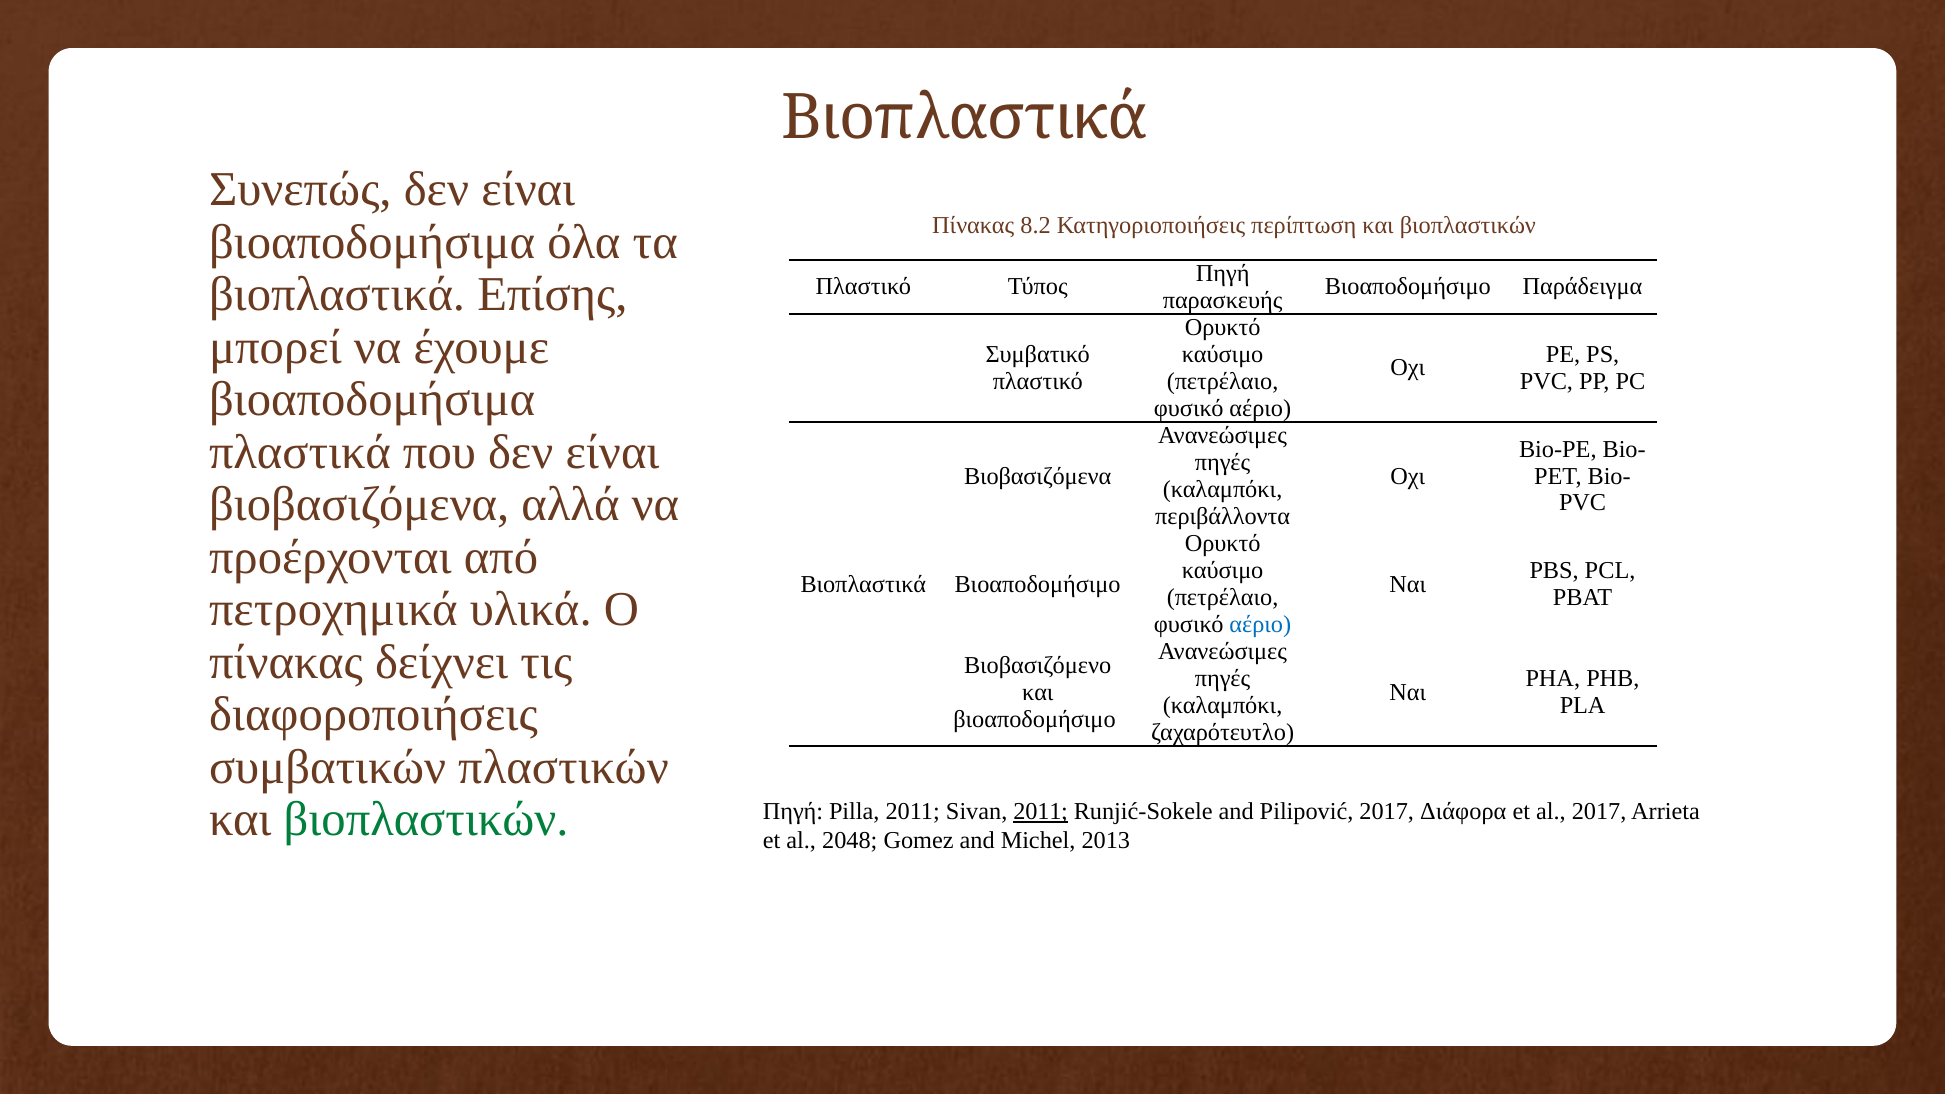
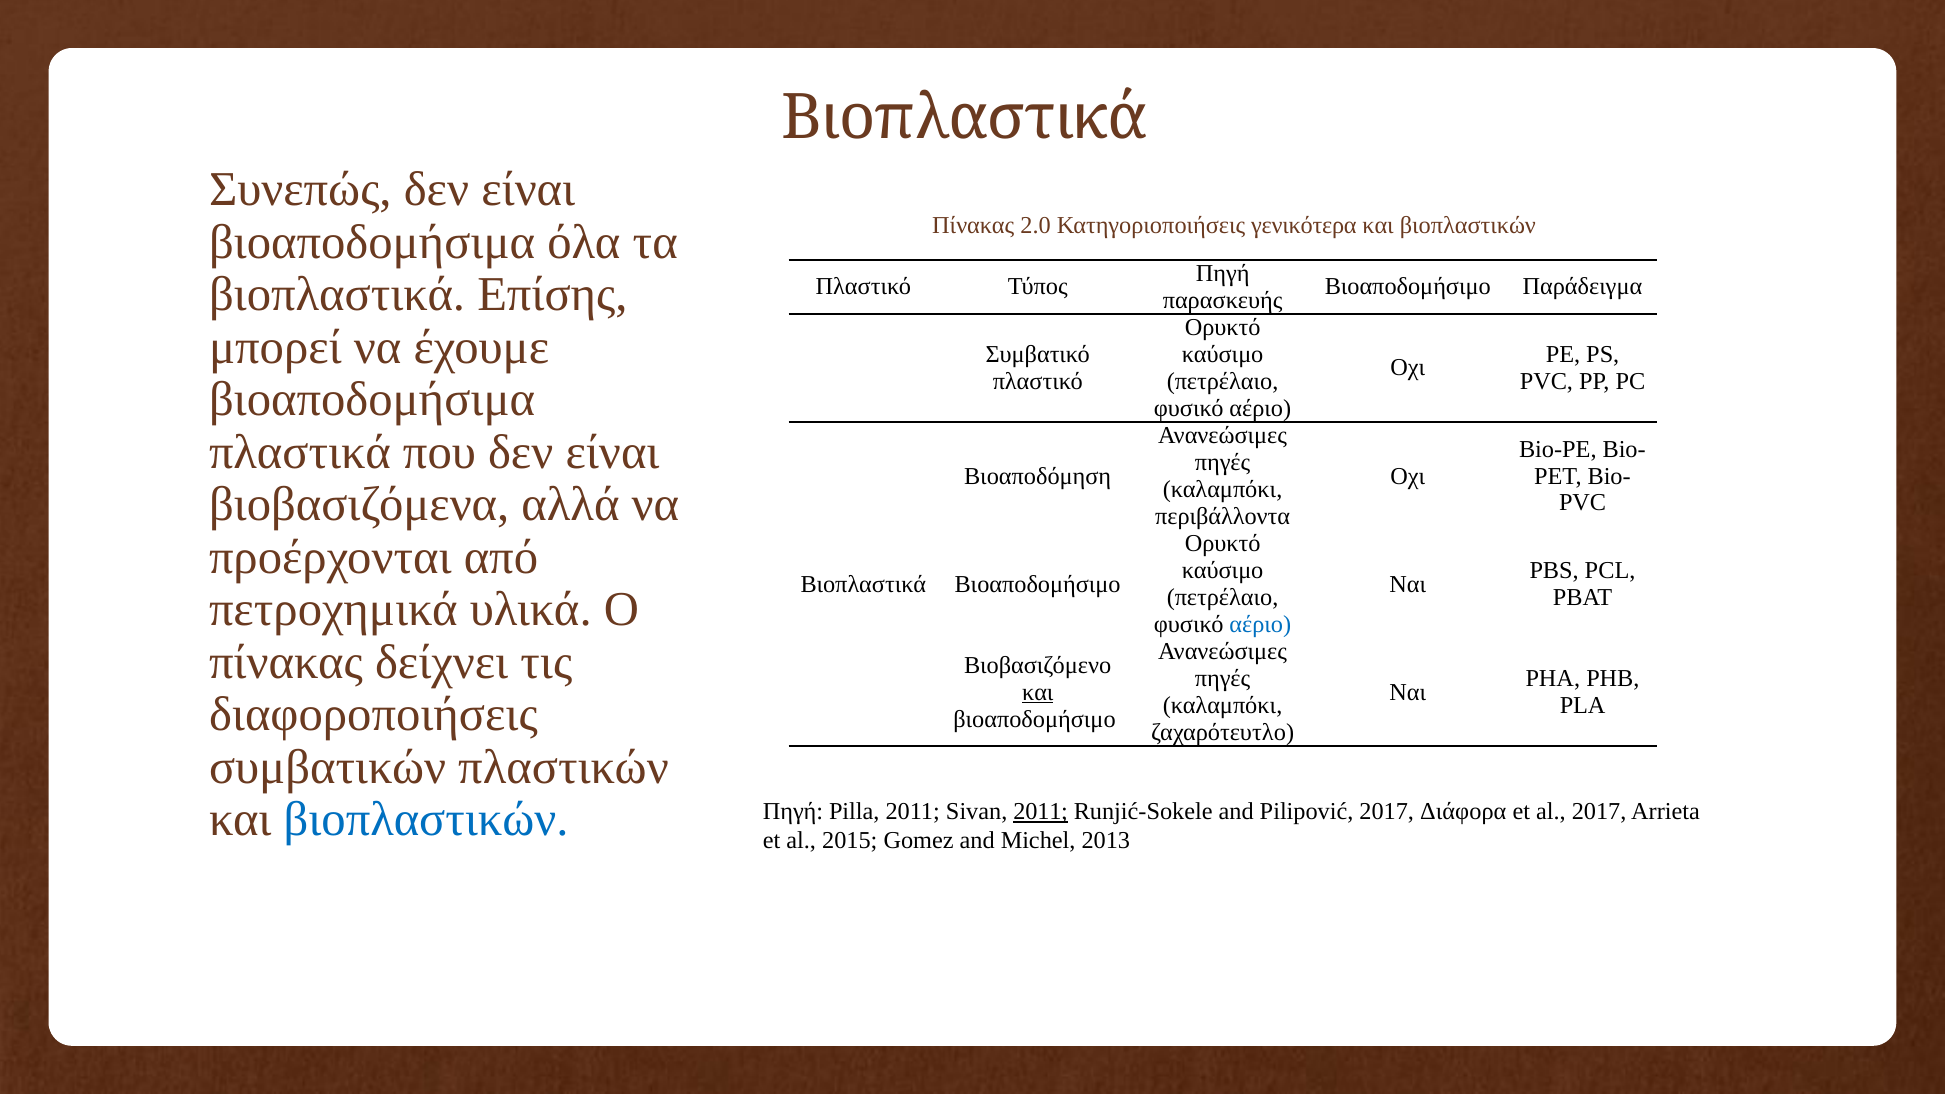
8.2: 8.2 -> 2.0
περίπτωση: περίπτωση -> γενικότερα
Βιοβασιζόμενα at (1038, 476): Βιοβασιζόμενα -> Βιοαποδόμηση
και at (1038, 692) underline: none -> present
βιοπλαστικών at (426, 820) colour: green -> blue
2048: 2048 -> 2015
